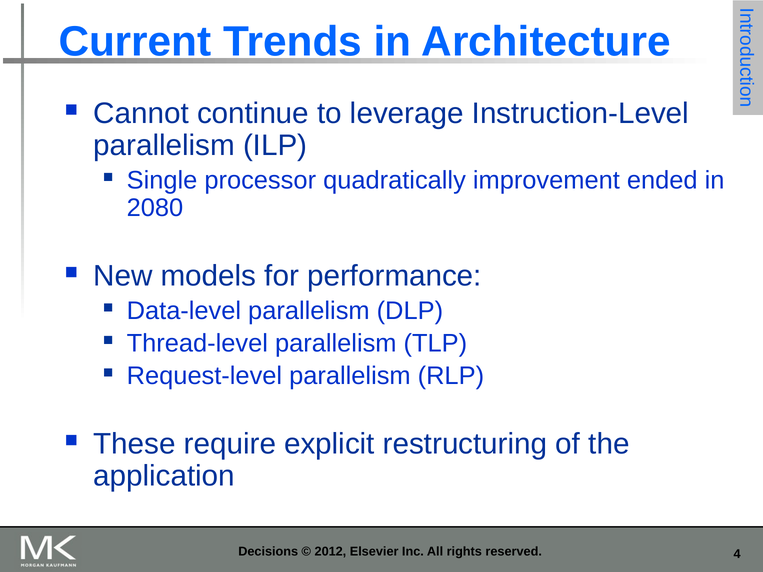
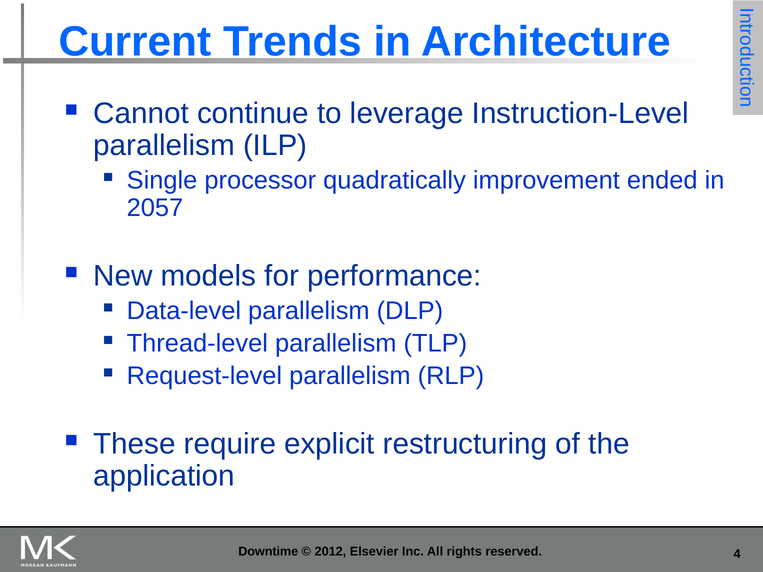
2080: 2080 -> 2057
Decisions: Decisions -> Downtime
